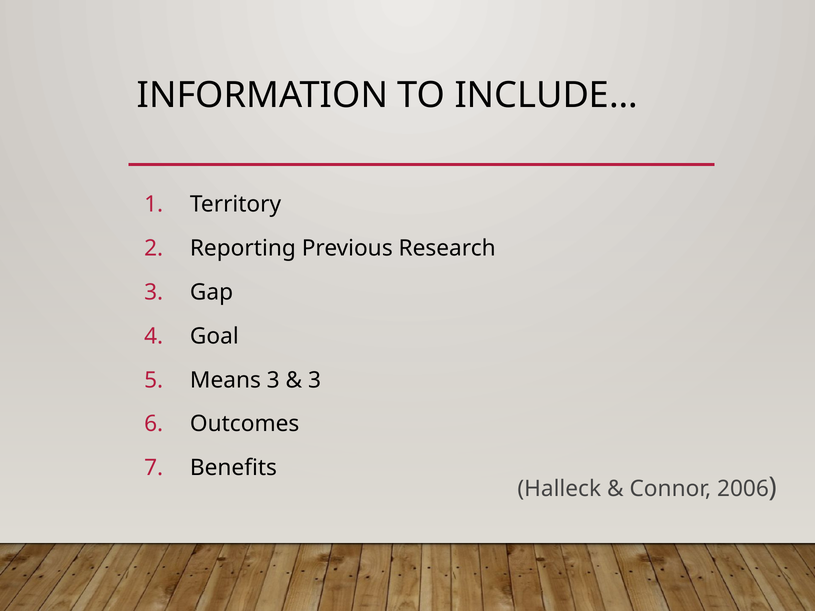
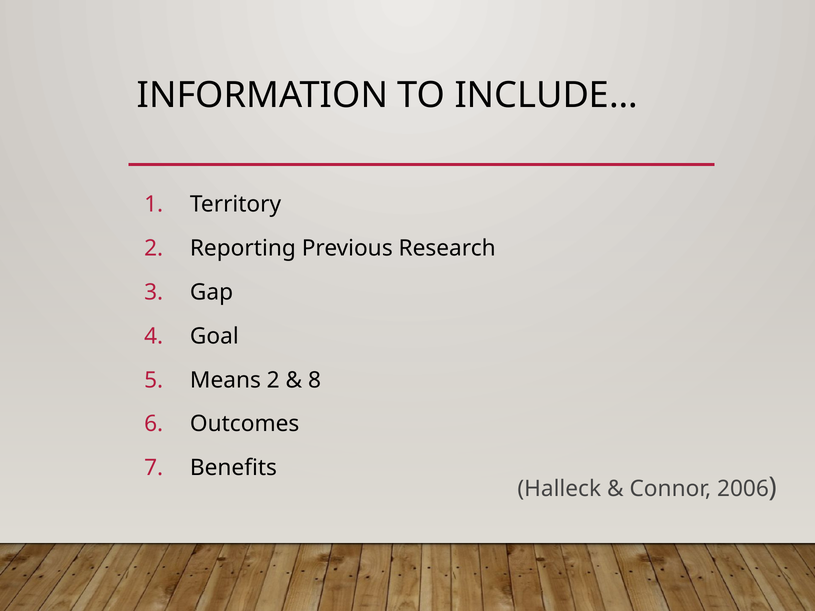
Means 3: 3 -> 2
3 at (315, 380): 3 -> 8
